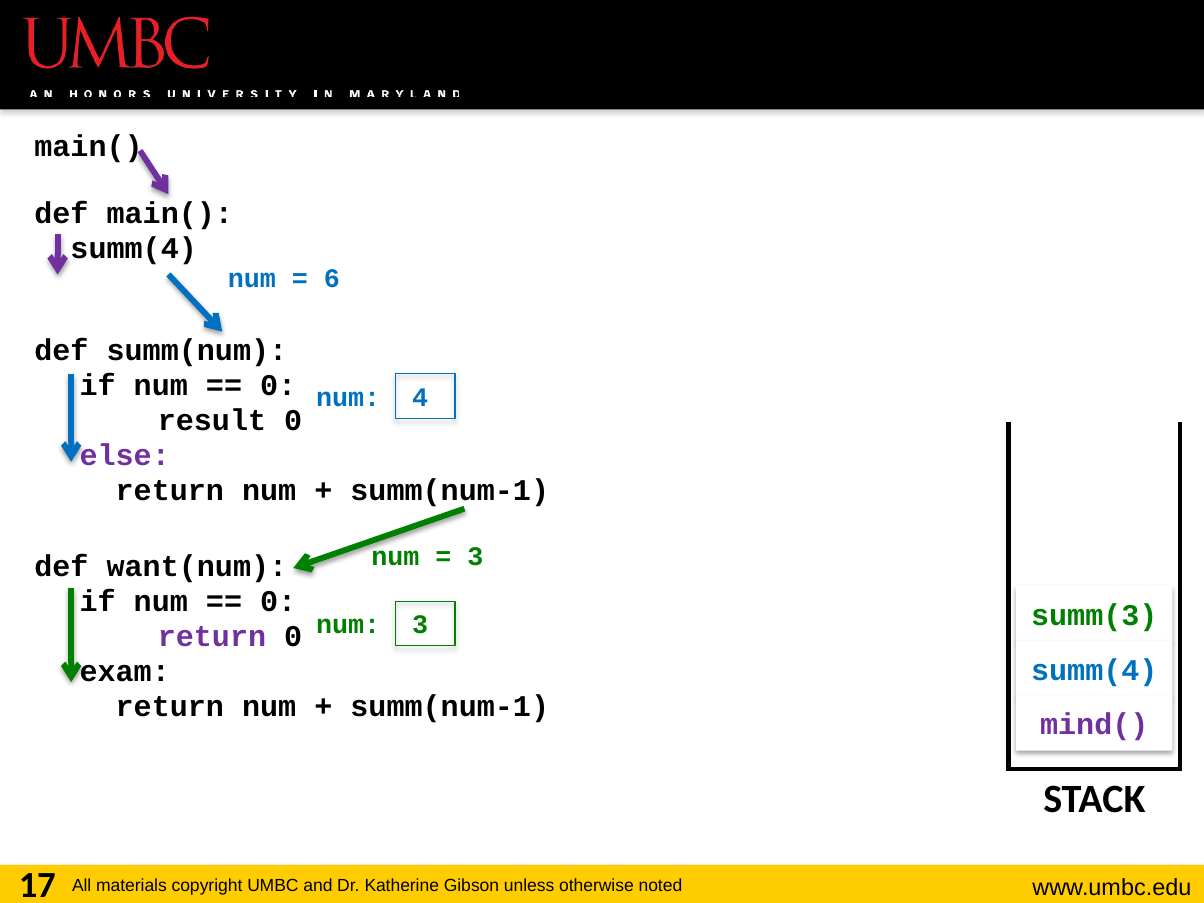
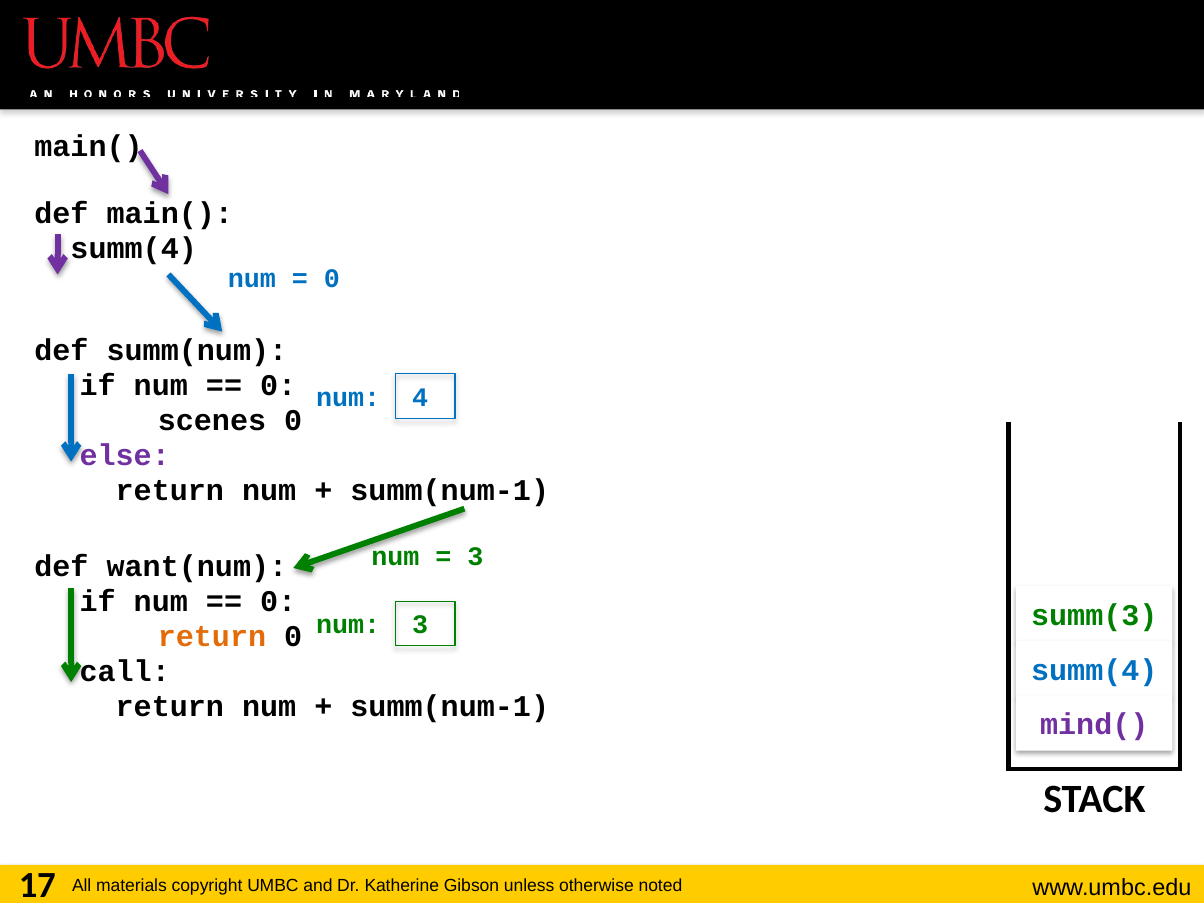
6 at (332, 278): 6 -> 0
result: result -> scenes
return at (212, 636) colour: purple -> orange
exam: exam -> call
